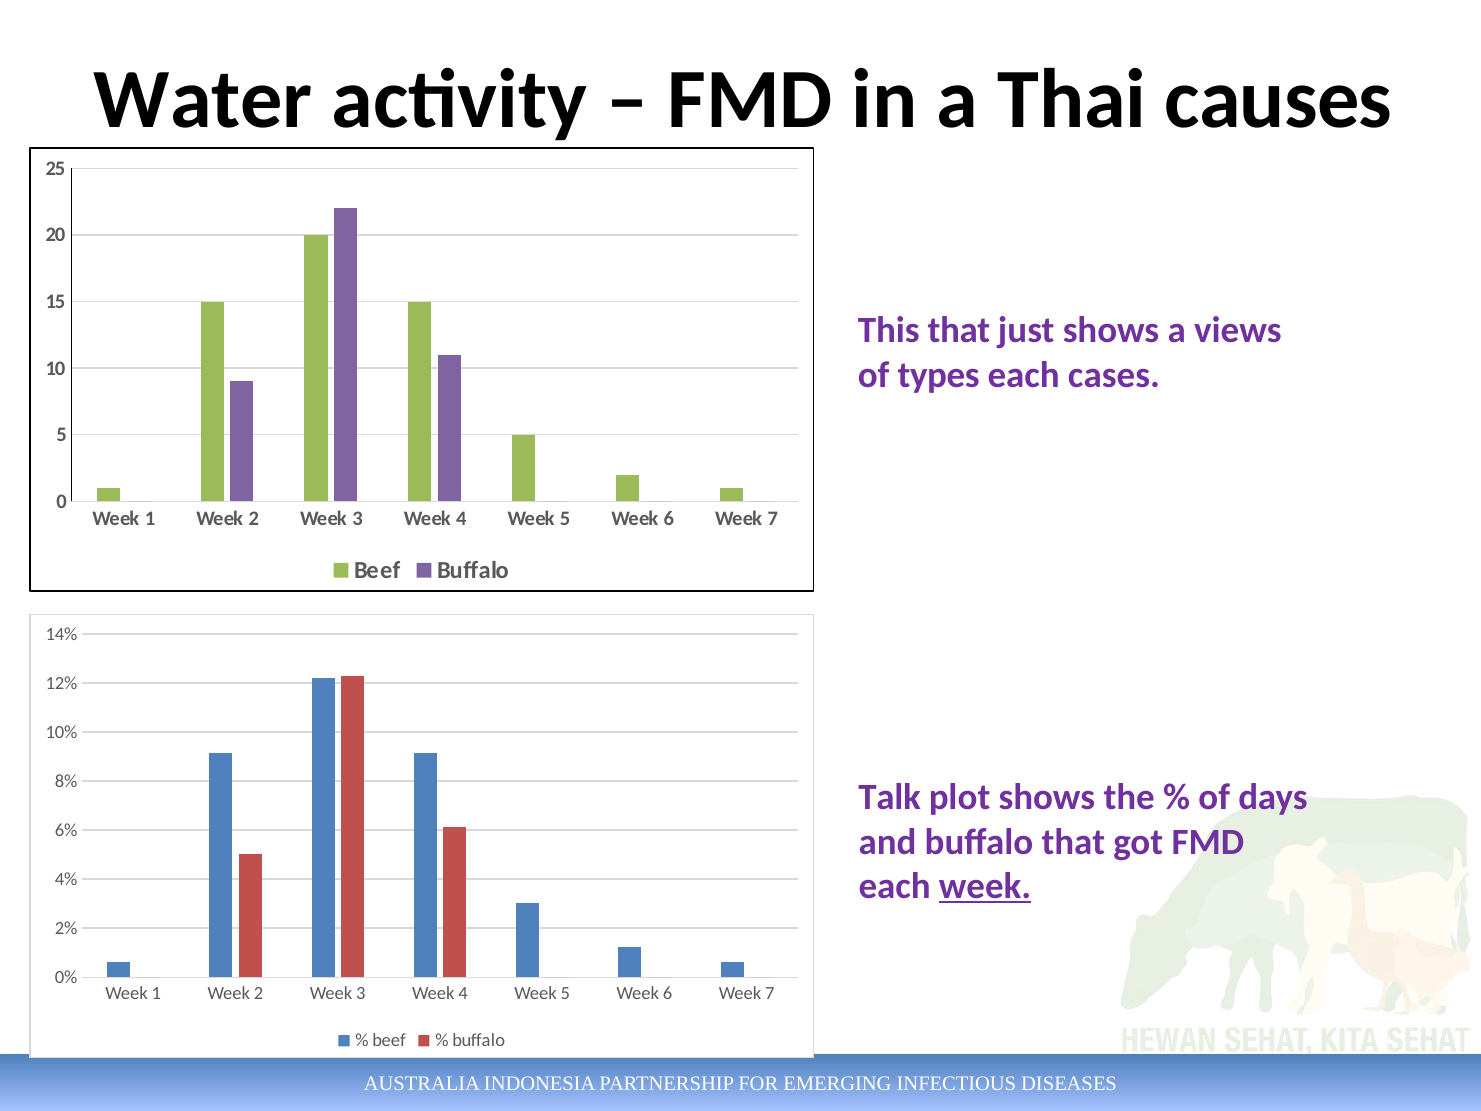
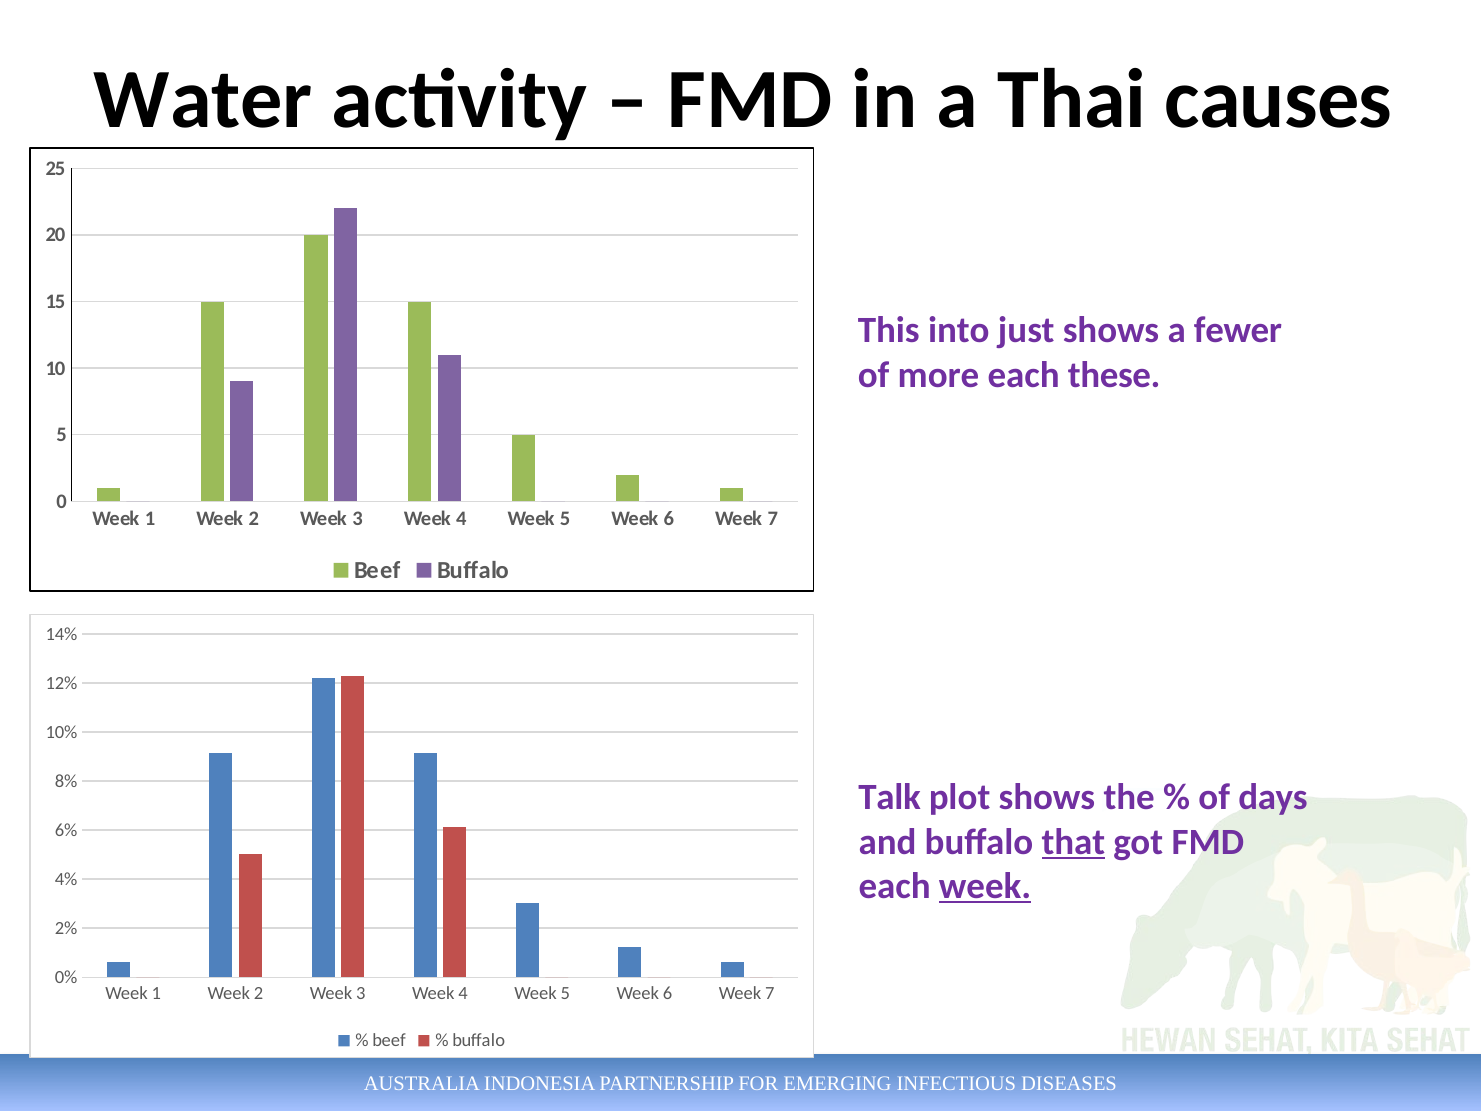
This that: that -> into
views: views -> fewer
types: types -> more
cases: cases -> these
that at (1073, 842) underline: none -> present
